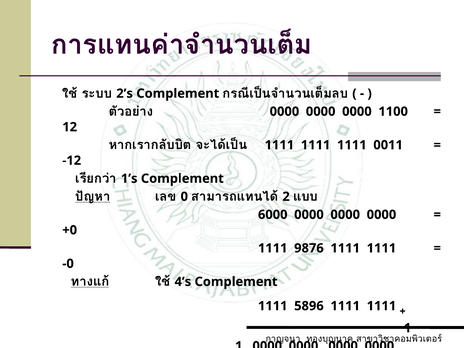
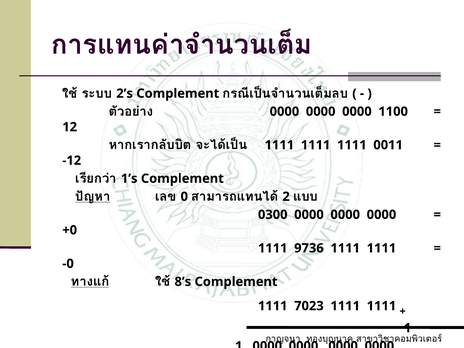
6000: 6000 -> 0300
9876: 9876 -> 9736
4’s: 4’s -> 8’s
5896: 5896 -> 7023
